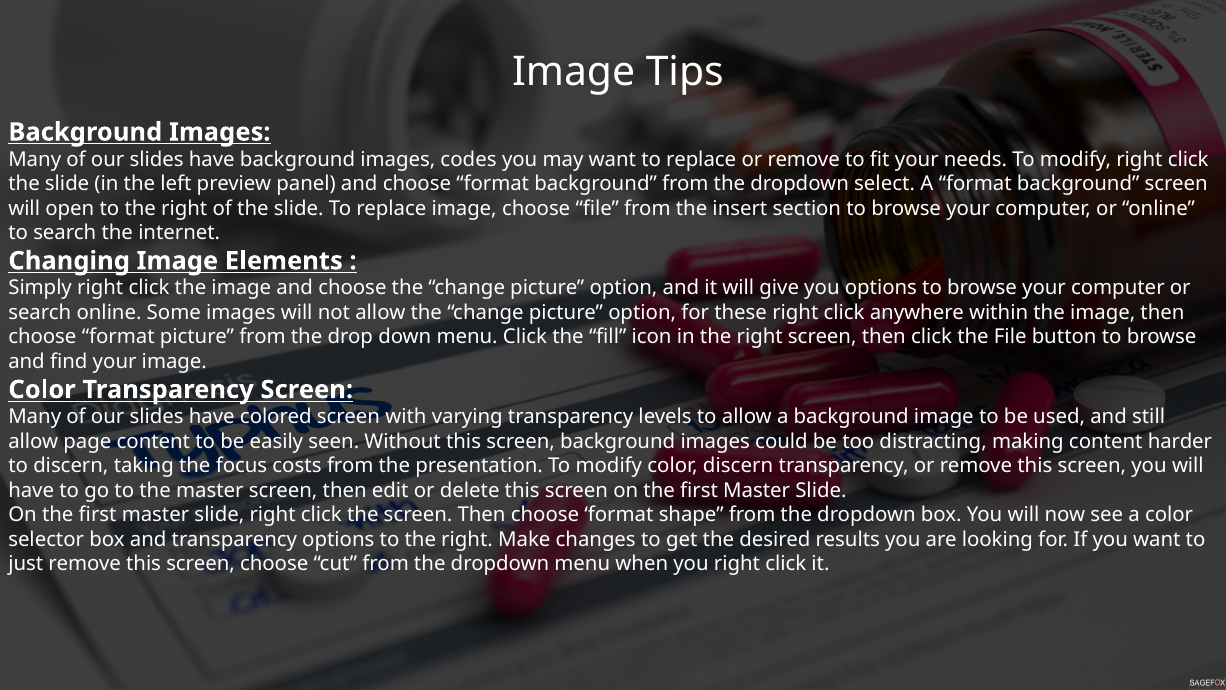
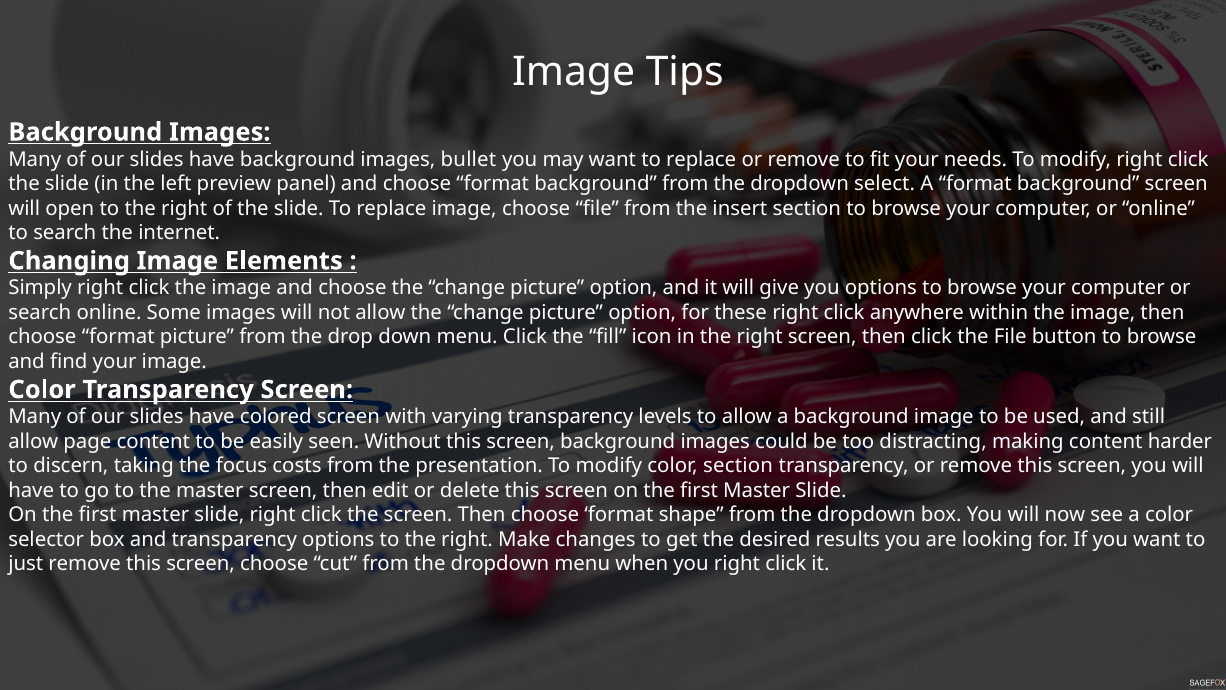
codes: codes -> bullet
color discern: discern -> section
